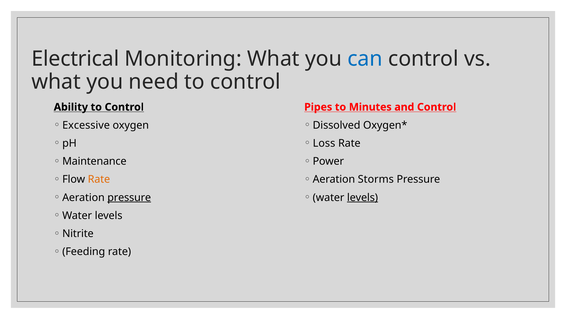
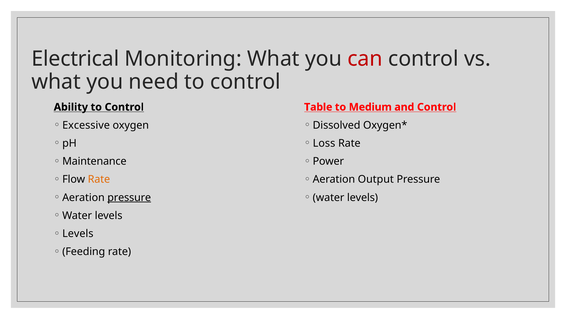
can colour: blue -> red
Pipes: Pipes -> Table
Minutes: Minutes -> Medium
Storms: Storms -> Output
levels at (363, 197) underline: present -> none
Nitrite at (78, 233): Nitrite -> Levels
